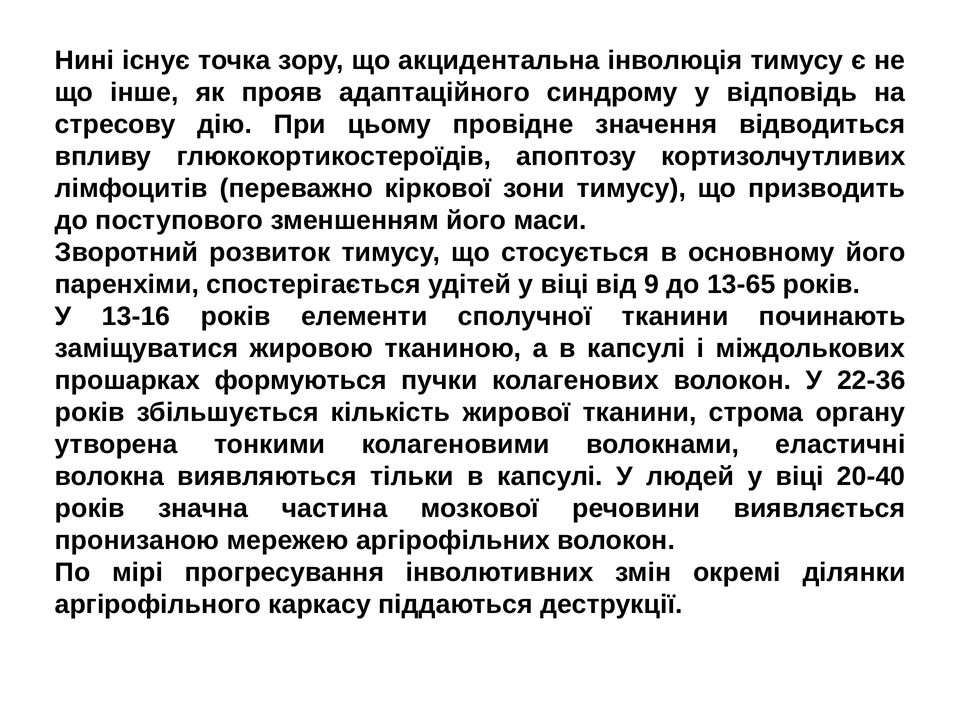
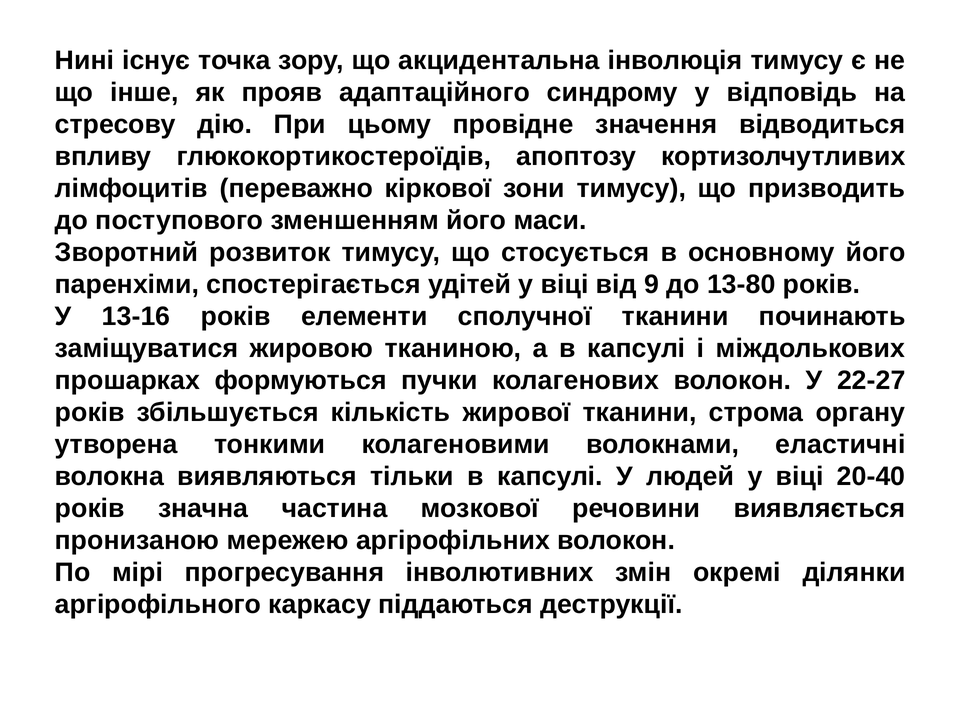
13-65: 13-65 -> 13-80
22-36: 22-36 -> 22-27
